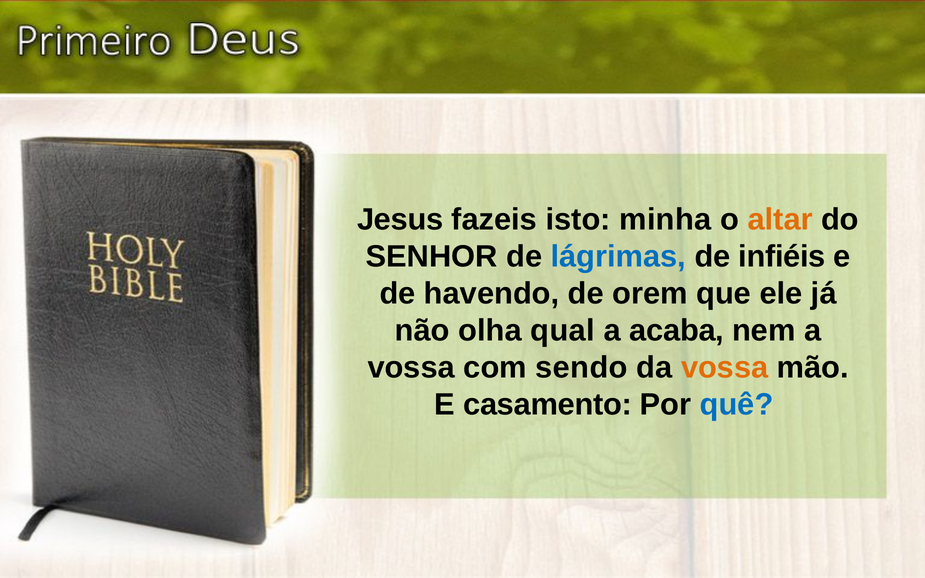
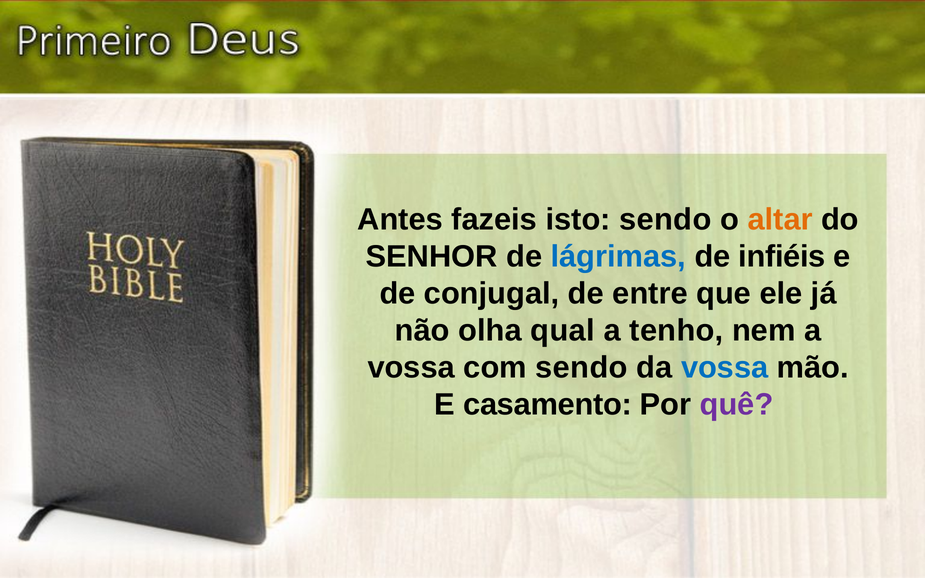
Jesus: Jesus -> Antes
isto minha: minha -> sendo
havendo: havendo -> conjugal
orem: orem -> entre
acaba: acaba -> tenho
vossa at (725, 368) colour: orange -> blue
quê colour: blue -> purple
